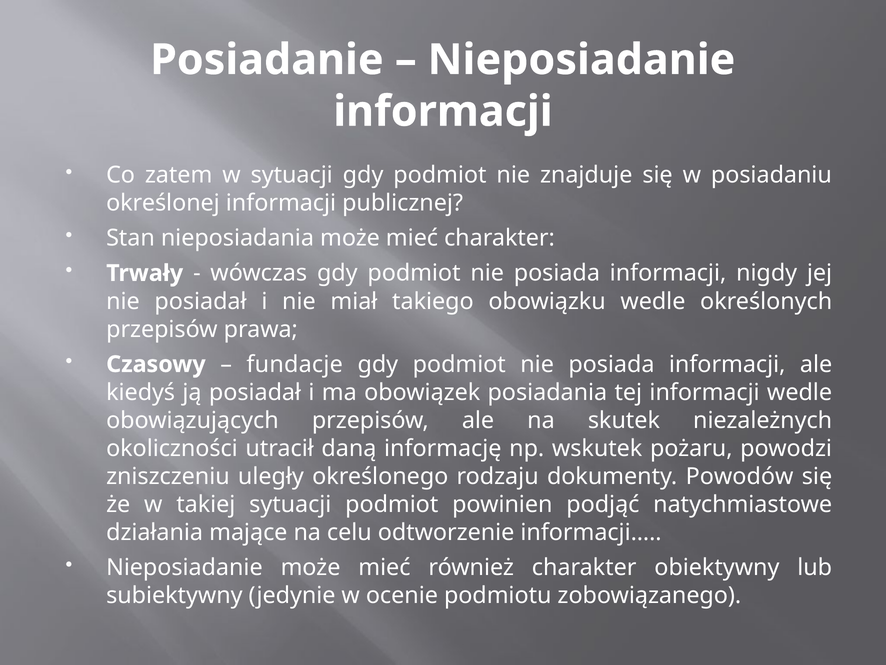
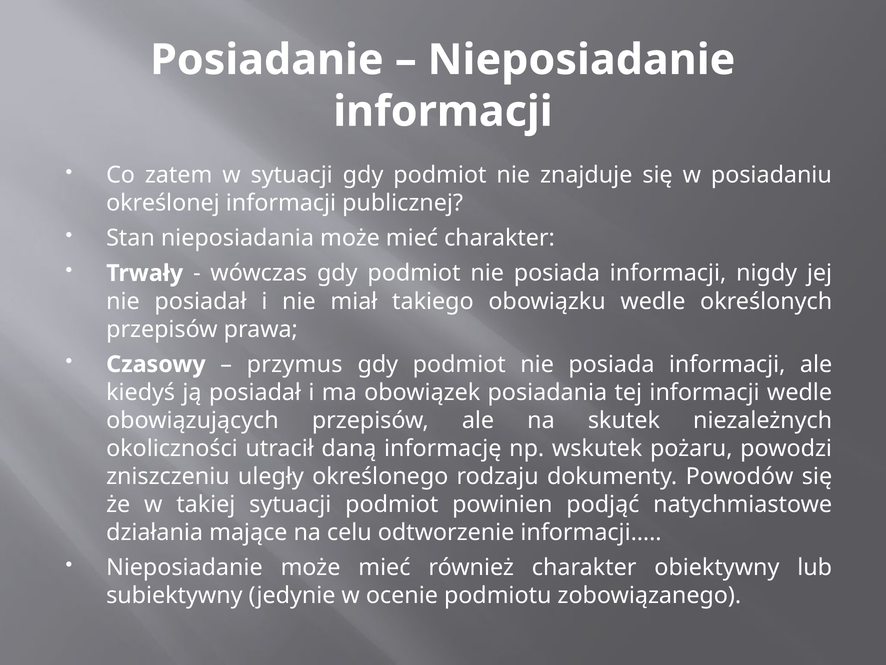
fundacje: fundacje -> przymus
